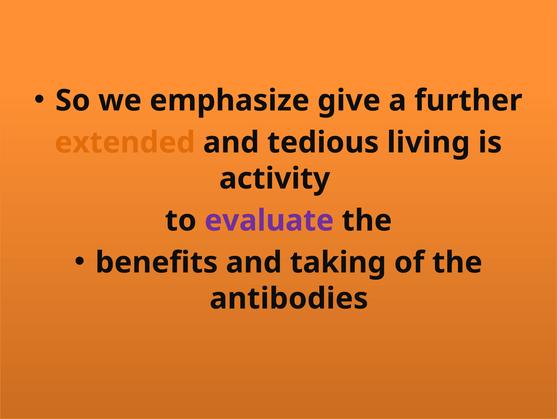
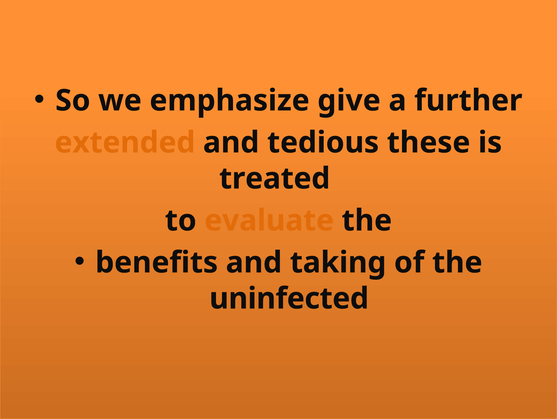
living: living -> these
activity: activity -> treated
evaluate colour: purple -> orange
antibodies: antibodies -> uninfected
